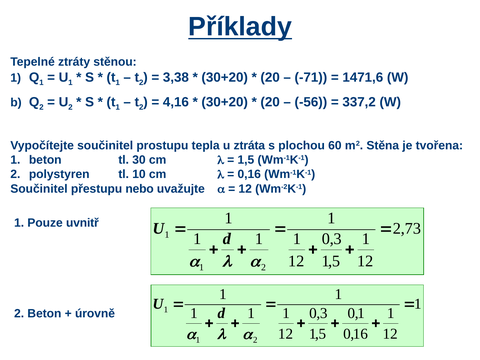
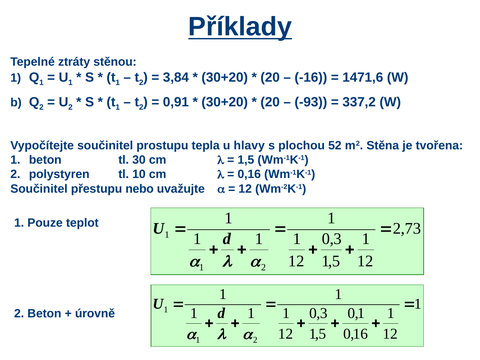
3,38: 3,38 -> 3,84
-71: -71 -> -16
4,16: 4,16 -> 0,91
-56: -56 -> -93
ztráta: ztráta -> hlavy
60: 60 -> 52
uvnitř: uvnitř -> teplot
